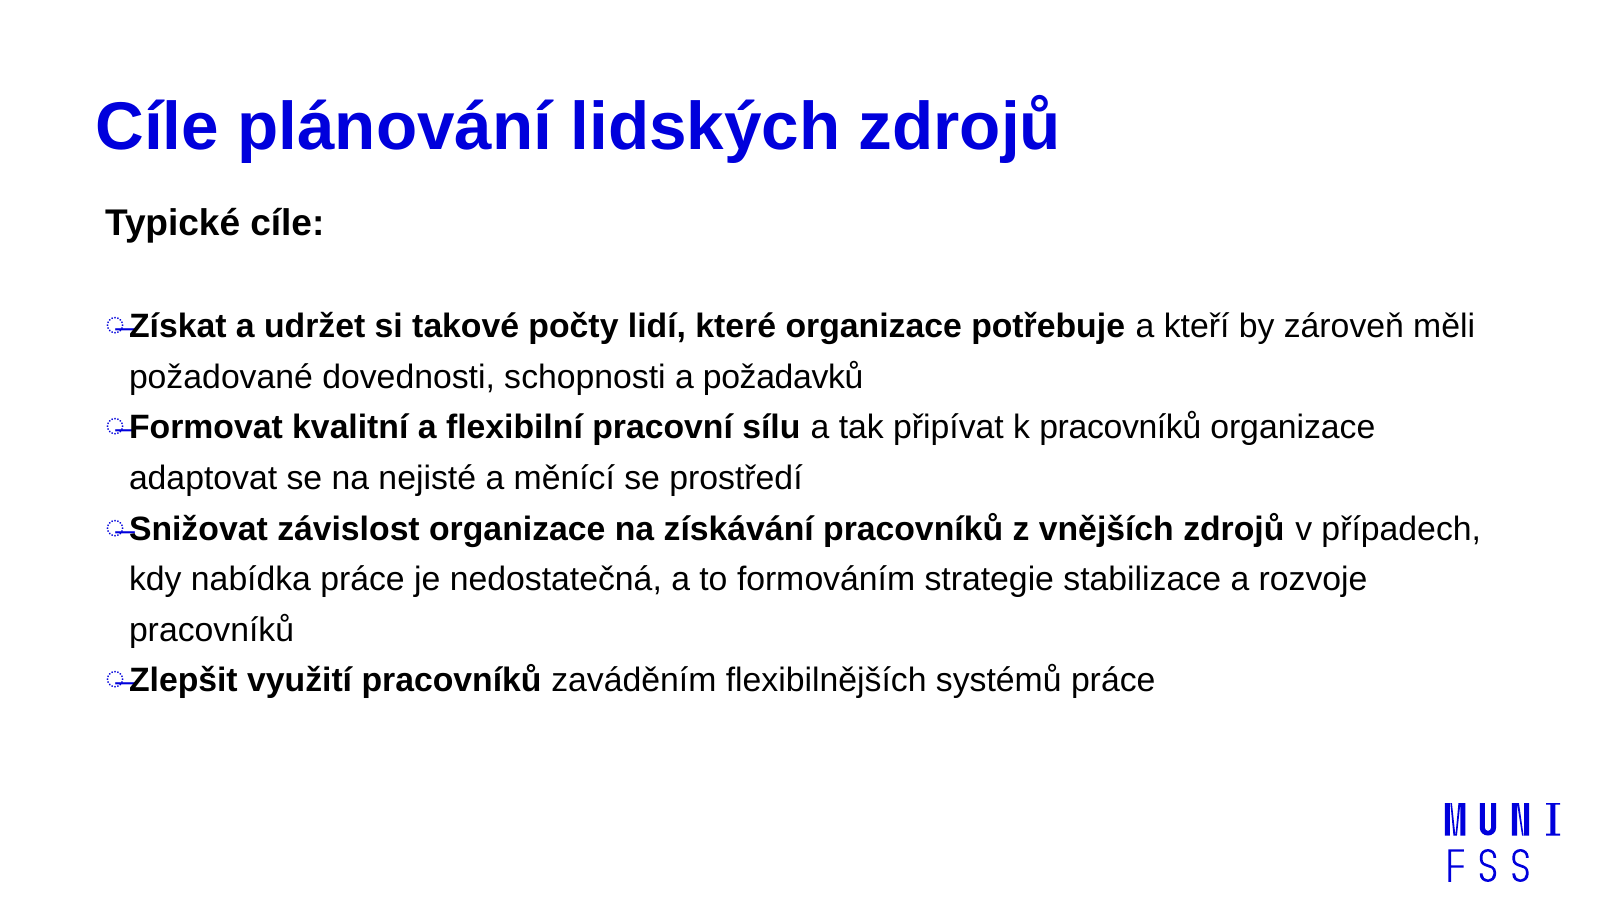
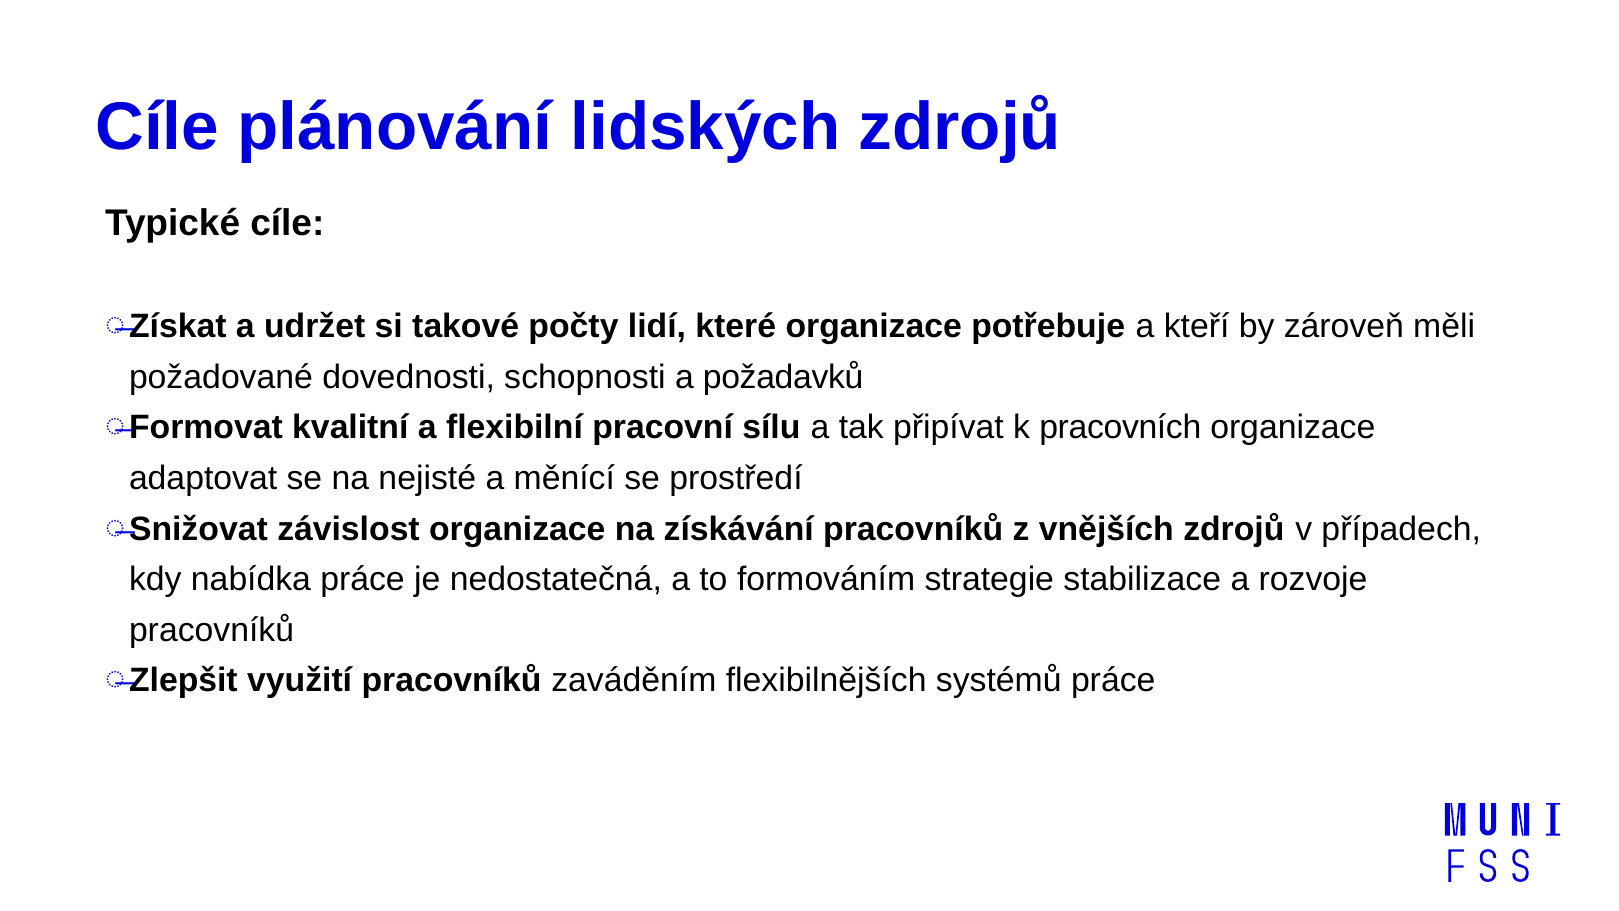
k pracovníků: pracovníků -> pracovních
